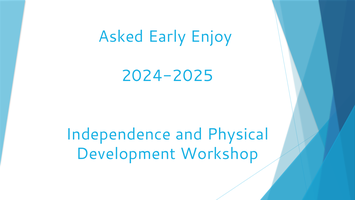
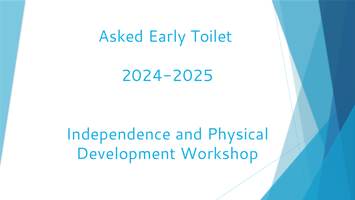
Enjoy: Enjoy -> Toilet
